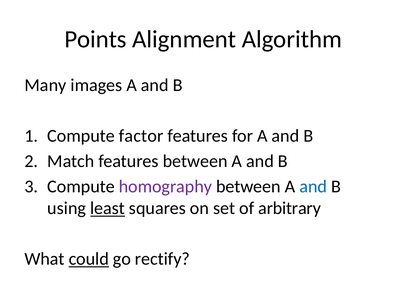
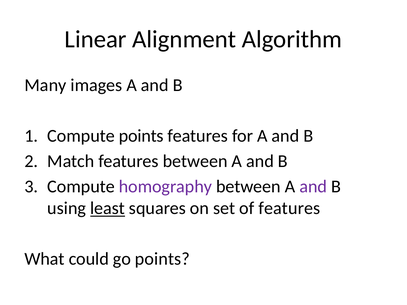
Points: Points -> Linear
Compute factor: factor -> points
and at (313, 187) colour: blue -> purple
of arbitrary: arbitrary -> features
could underline: present -> none
go rectify: rectify -> points
